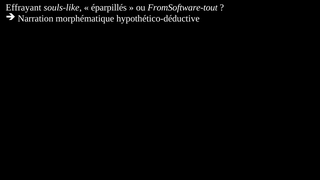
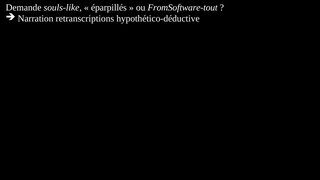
Effrayant: Effrayant -> Demande
morphématique: morphématique -> retranscriptions
